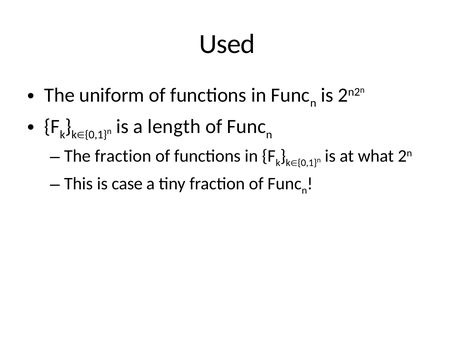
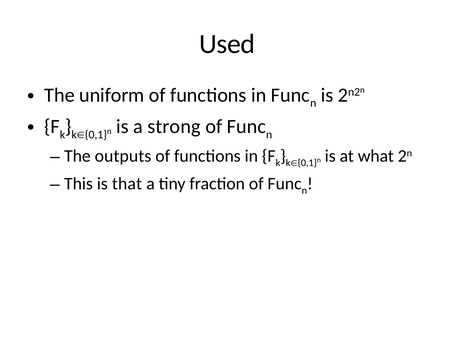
length: length -> strong
The fraction: fraction -> outputs
case: case -> that
